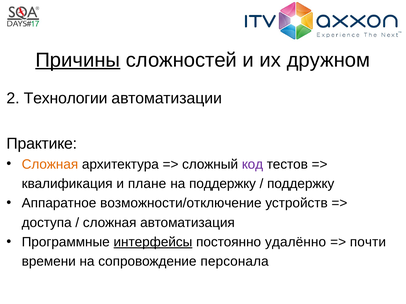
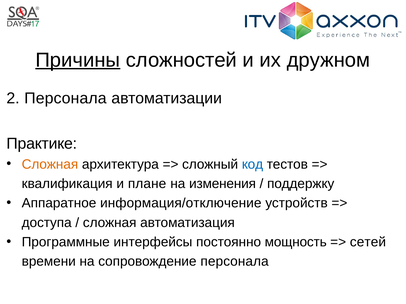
2 Технологии: Технологии -> Персонала
код colour: purple -> blue
на поддержку: поддержку -> изменения
возможности/отключение: возможности/отключение -> информация/отключение
интерфейсы underline: present -> none
удалённо: удалённо -> мощность
почти: почти -> сетей
